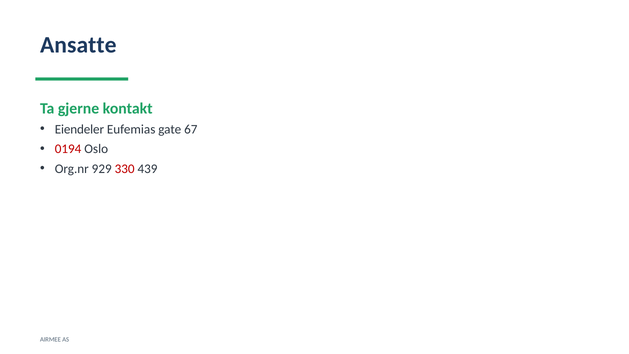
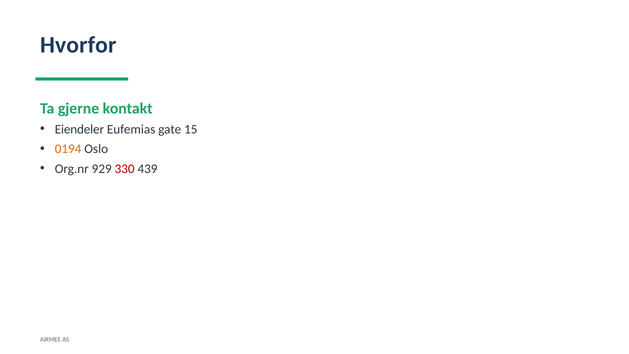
Ansatte: Ansatte -> Hvorfor
67: 67 -> 15
0194 colour: red -> orange
